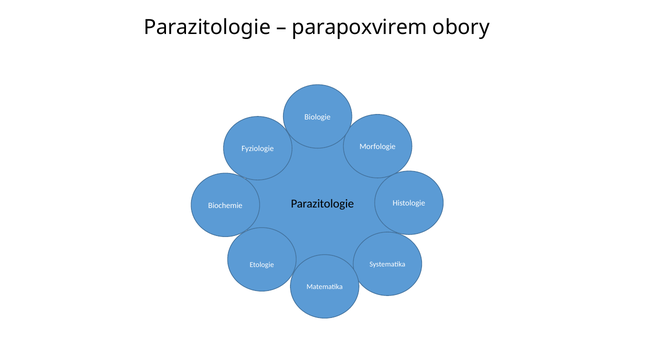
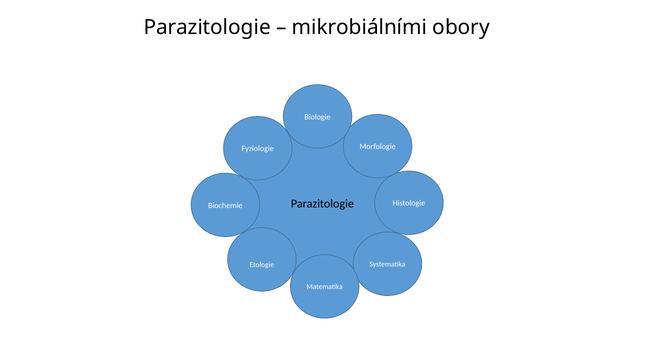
parapoxvirem: parapoxvirem -> mikrobiálními
